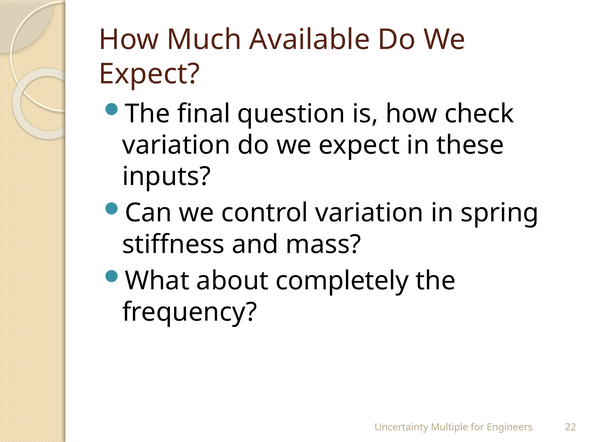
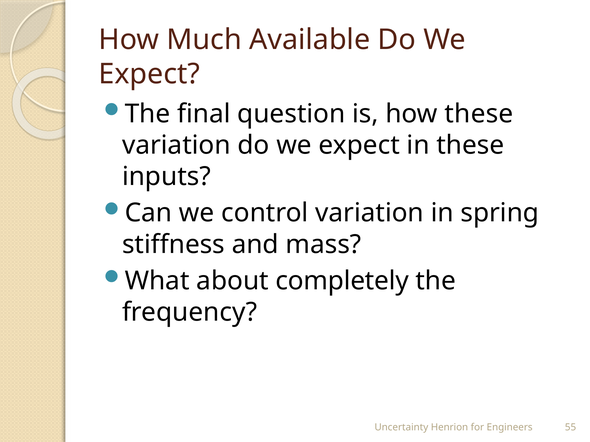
how check: check -> these
Multiple: Multiple -> Henrion
22: 22 -> 55
